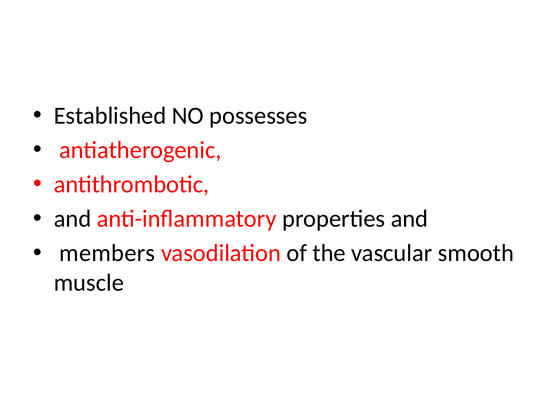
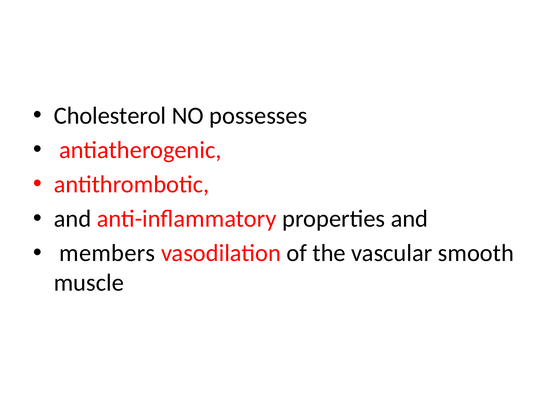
Established: Established -> Cholesterol
